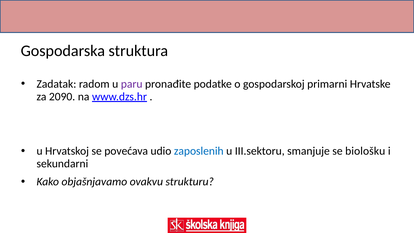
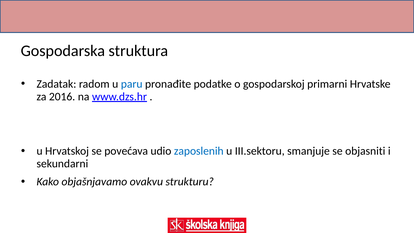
paru colour: purple -> blue
2090: 2090 -> 2016
biološku: biološku -> objasniti
